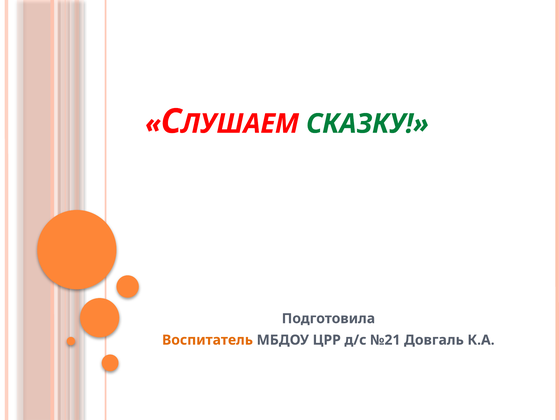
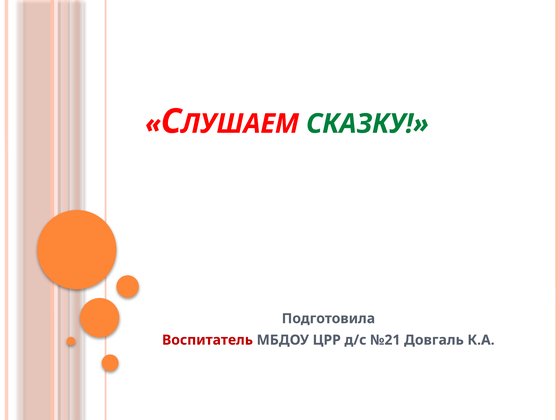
Воспитатель colour: orange -> red
